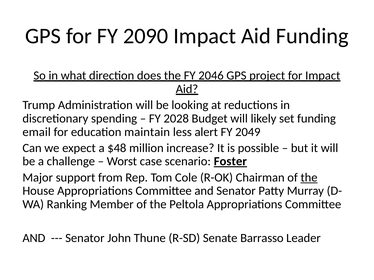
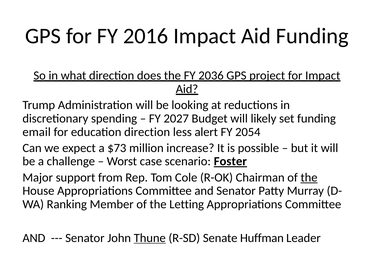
2090: 2090 -> 2016
2046: 2046 -> 2036
2028: 2028 -> 2027
education maintain: maintain -> direction
2049: 2049 -> 2054
$48: $48 -> $73
Peltola: Peltola -> Letting
Thune underline: none -> present
Barrasso: Barrasso -> Huffman
